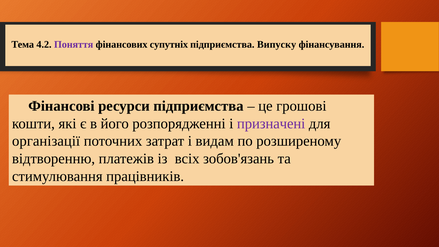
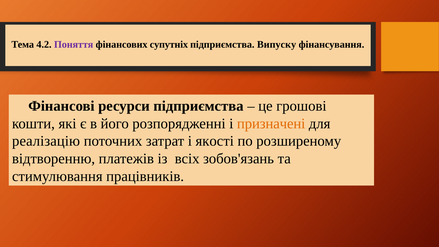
призначені colour: purple -> orange
організації: організації -> реалізацію
видам: видам -> якості
